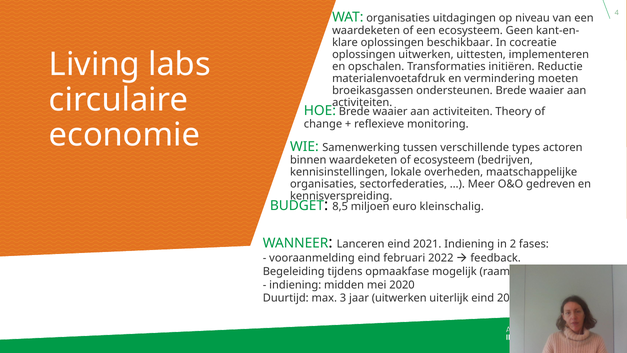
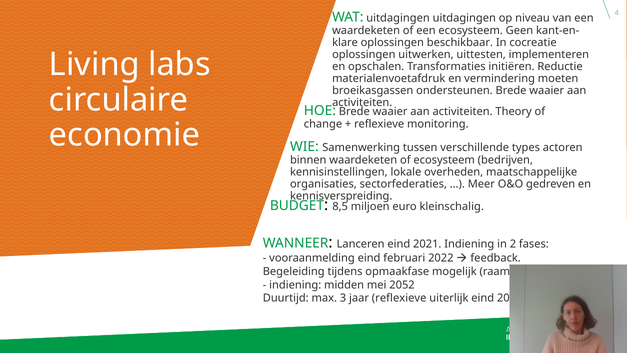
WAT organisaties: organisaties -> uitdagingen
2020: 2020 -> 2052
jaar uitwerken: uitwerken -> reflexieve
